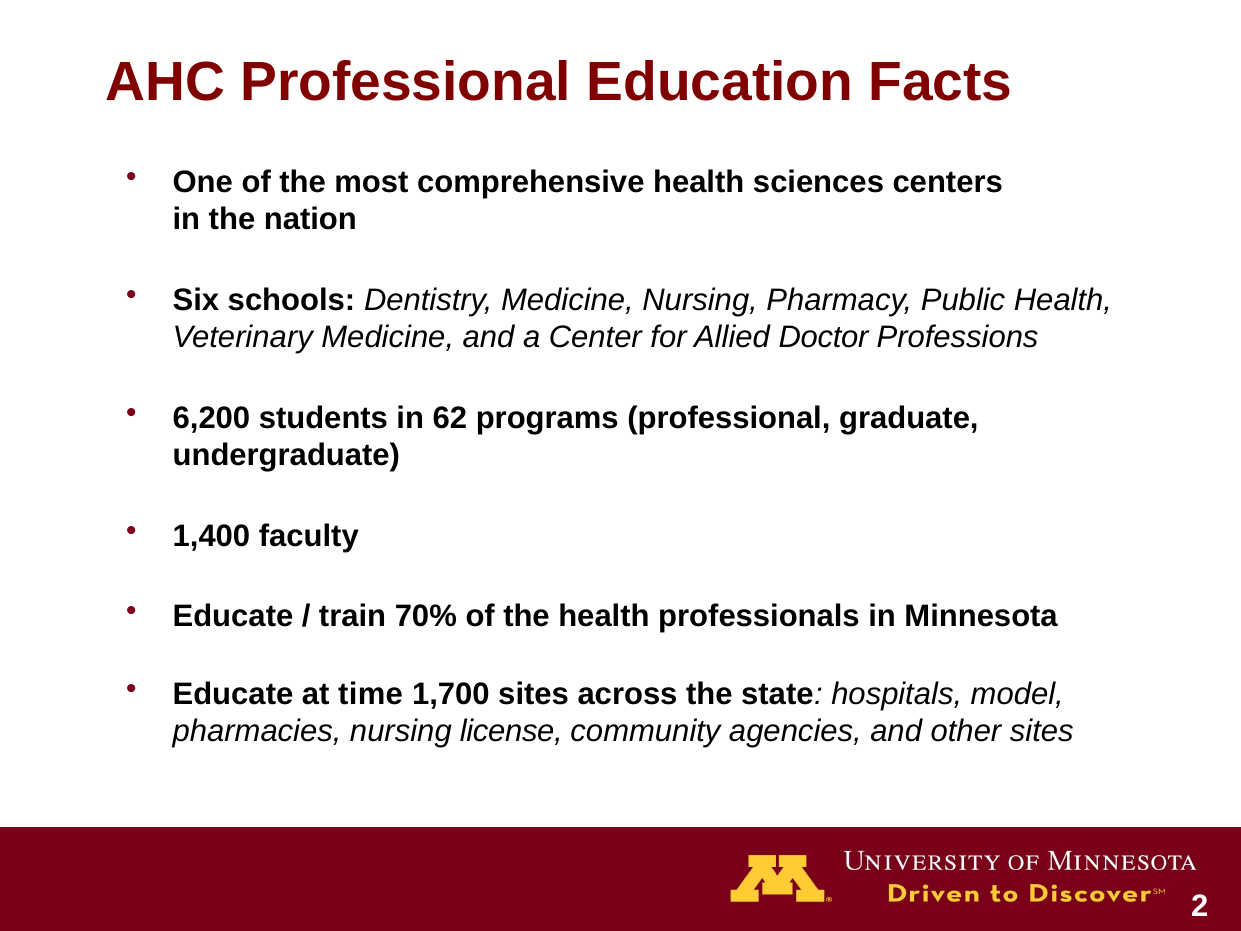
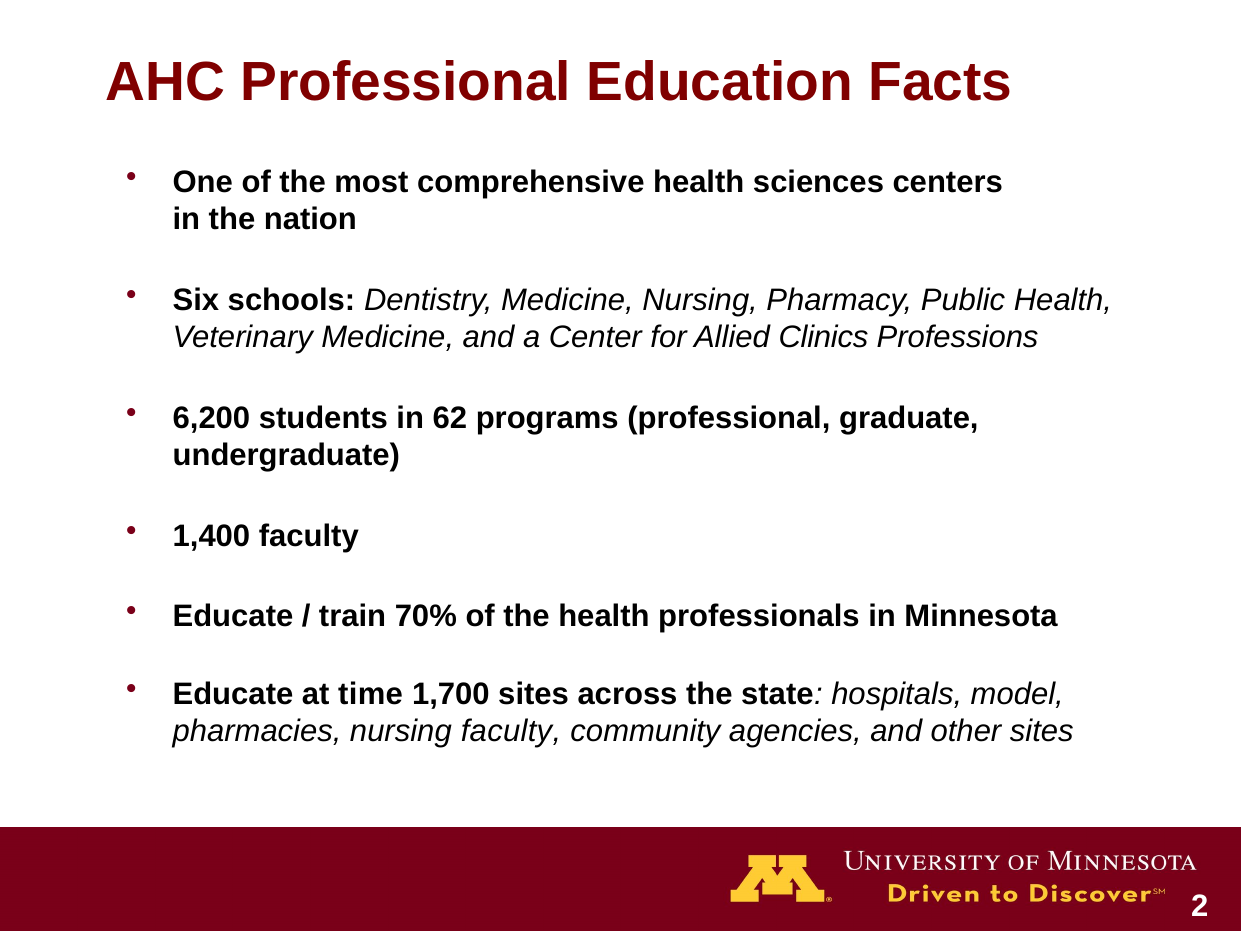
Doctor: Doctor -> Clinics
nursing license: license -> faculty
